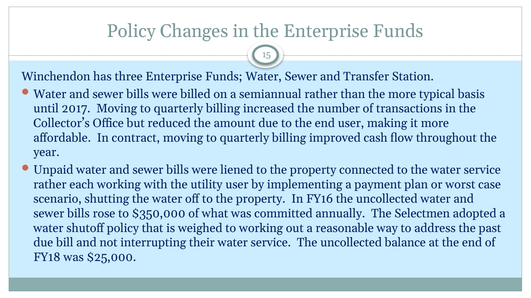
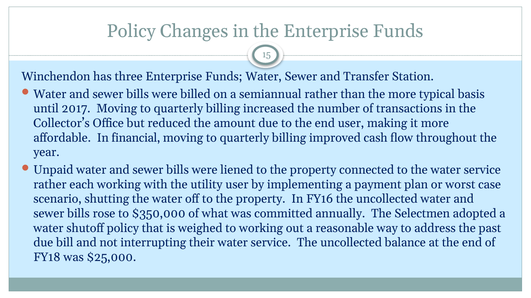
contract: contract -> financial
